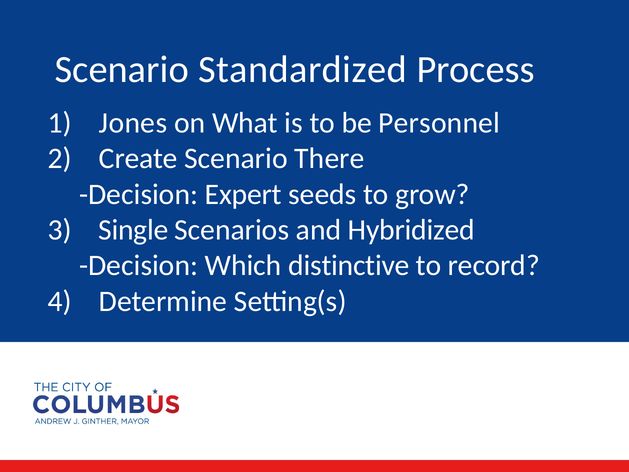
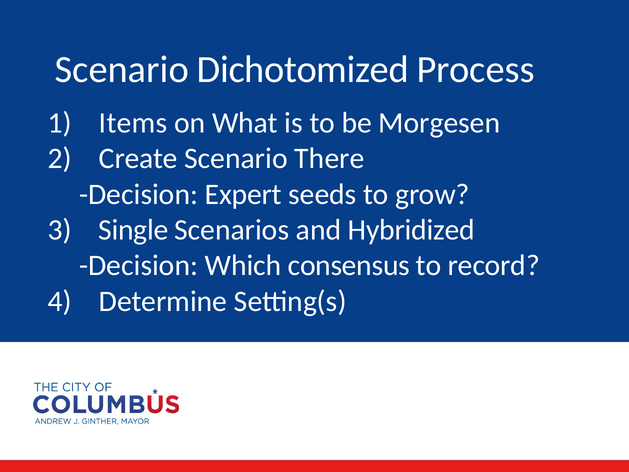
Standardized: Standardized -> Dichotomized
Jones: Jones -> Items
Personnel: Personnel -> Morgesen
distinctive: distinctive -> consensus
